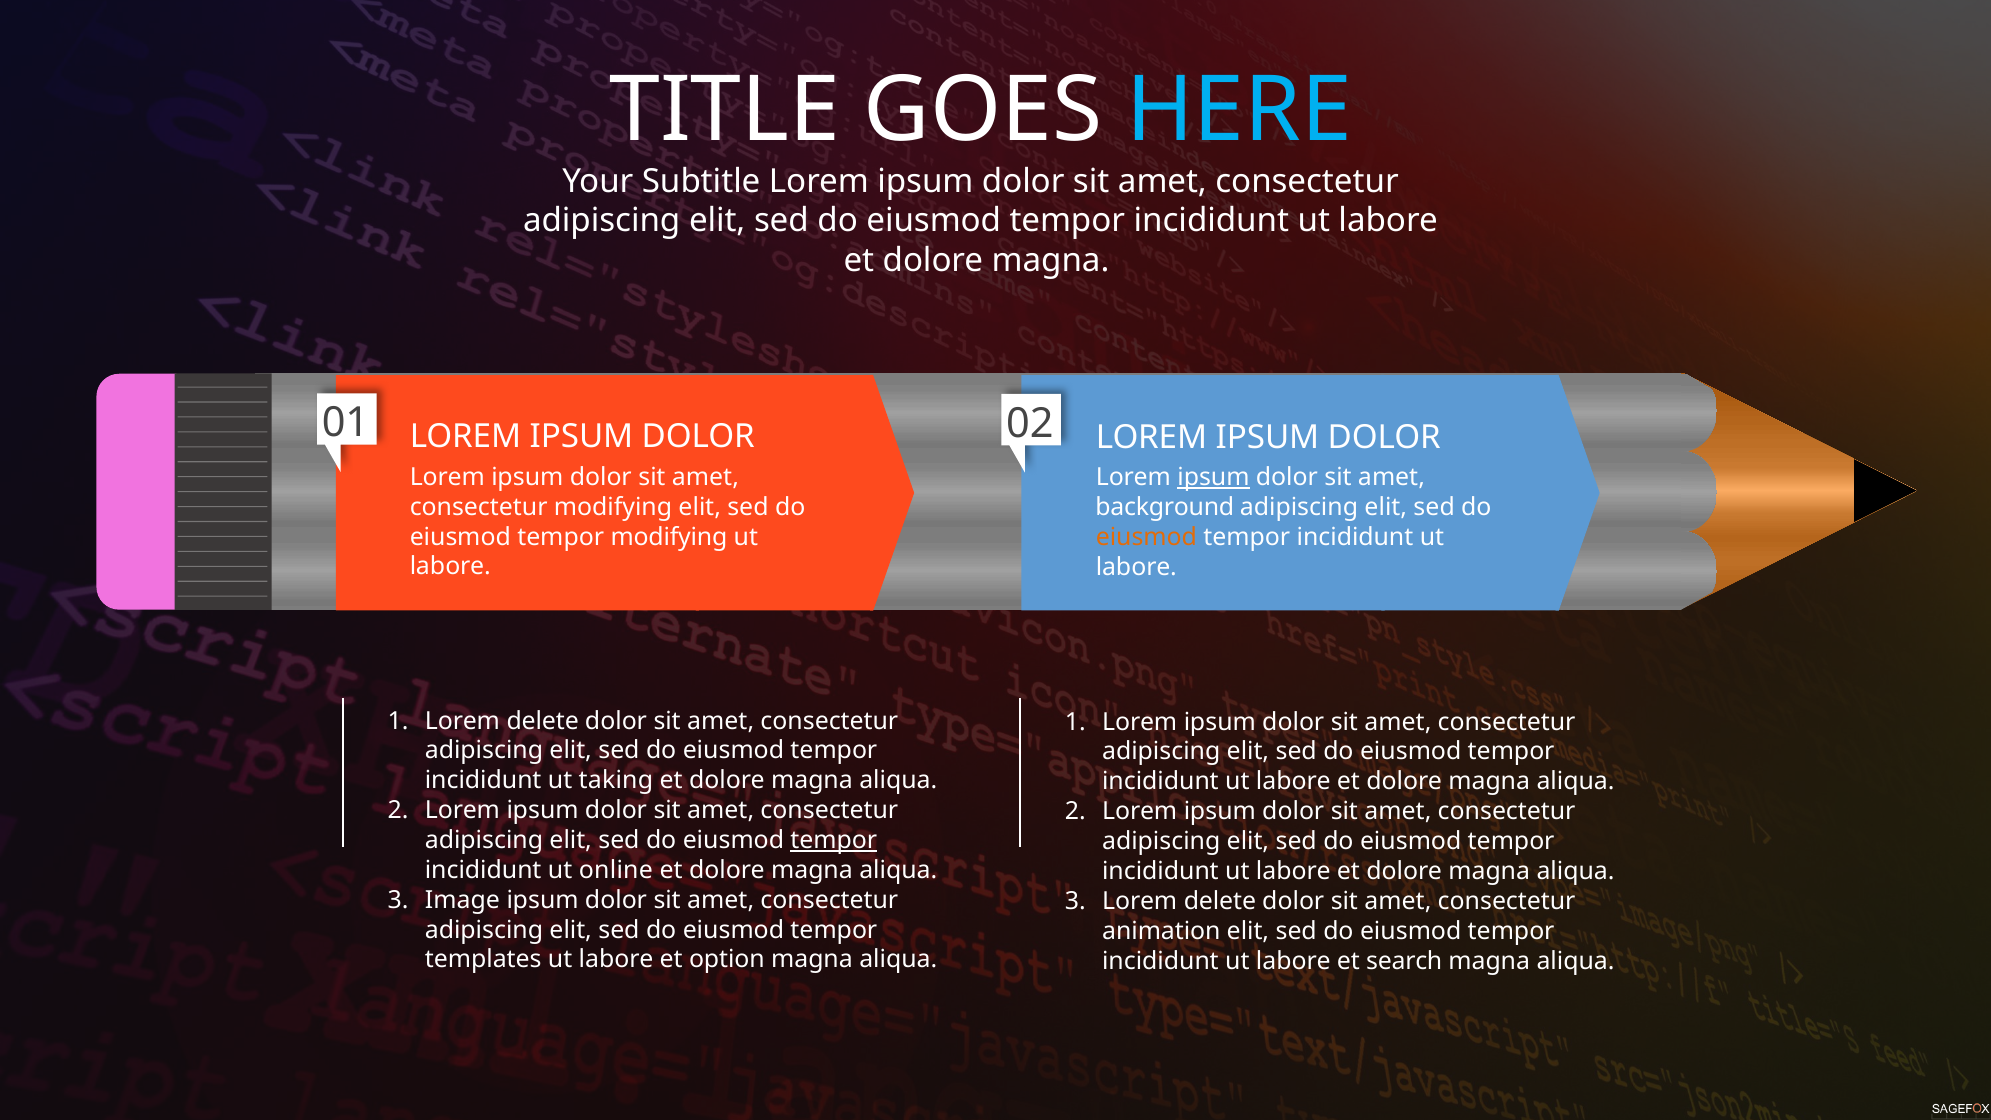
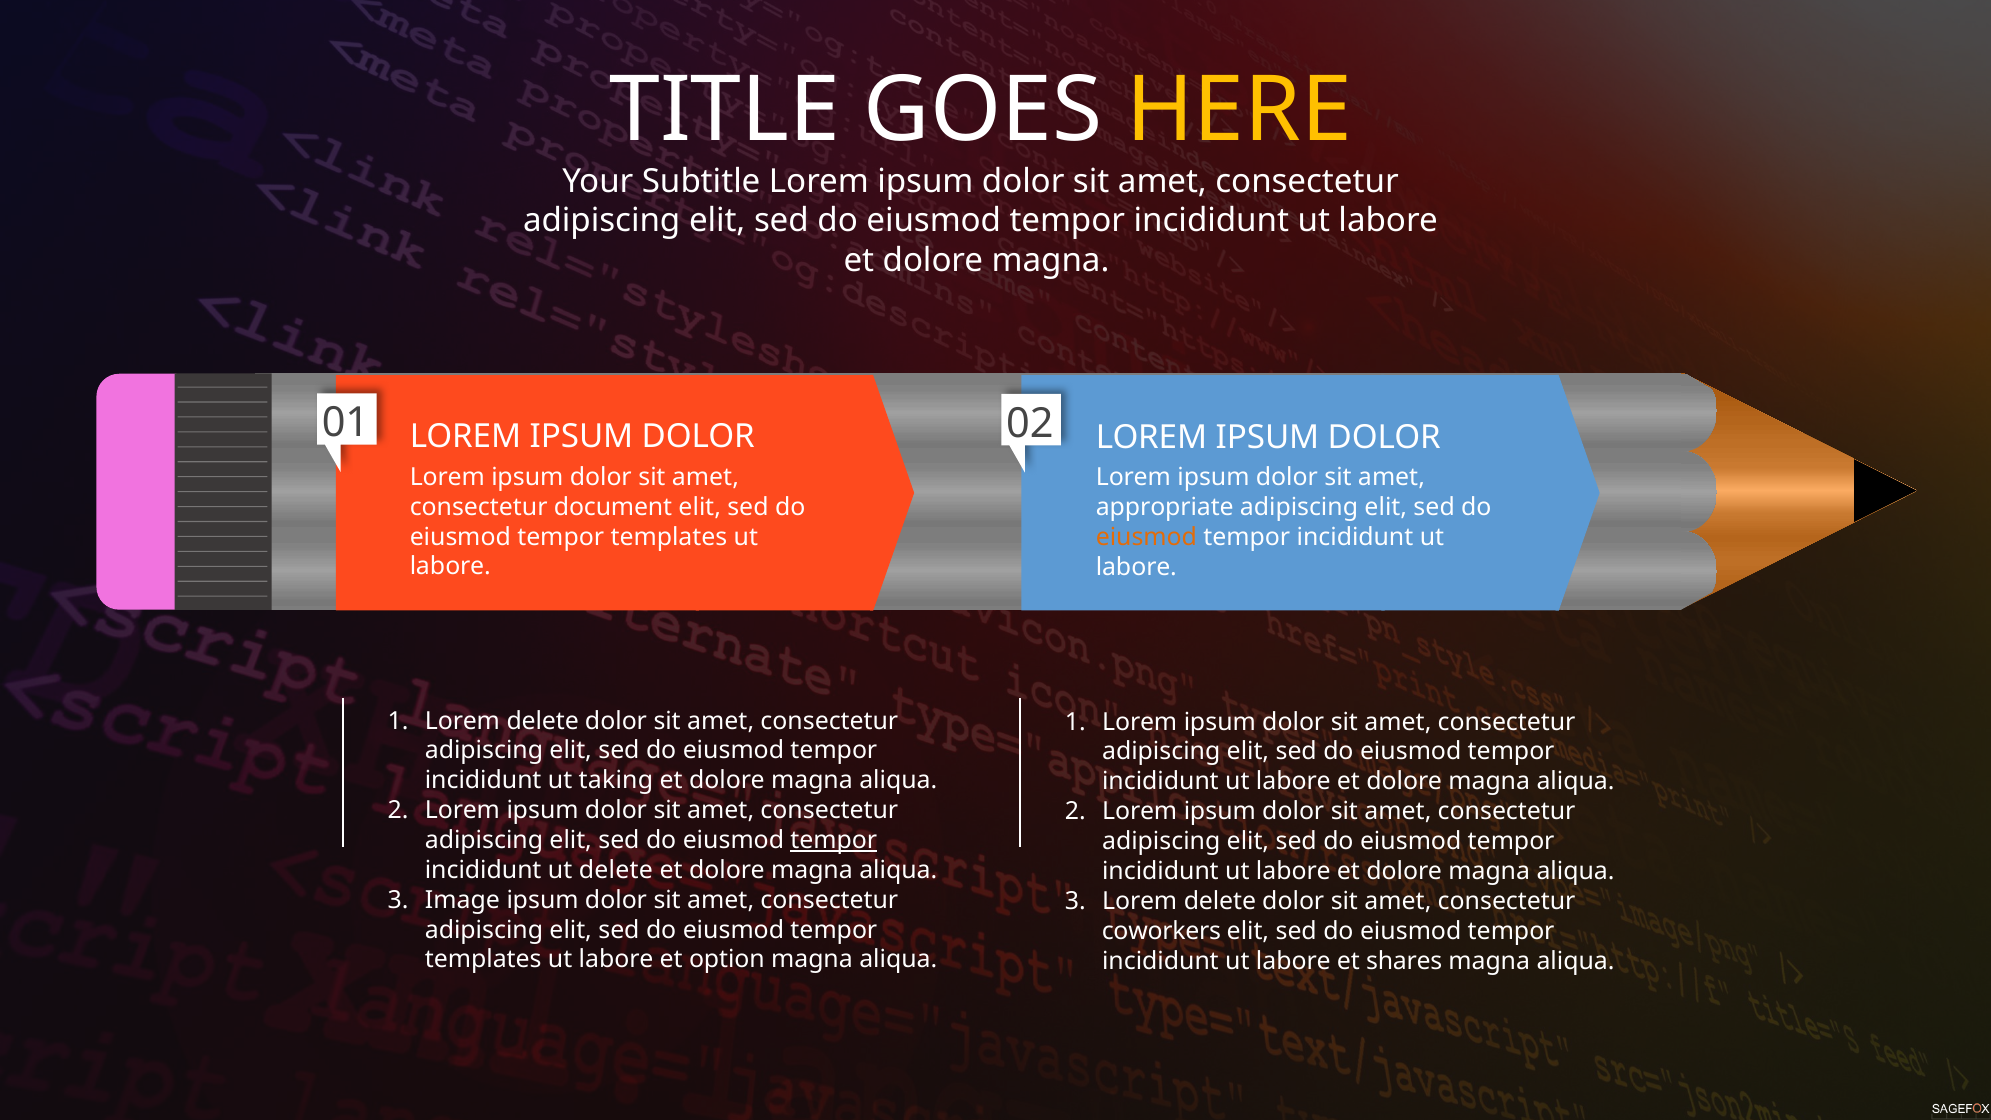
HERE colour: light blue -> yellow
ipsum at (1213, 477) underline: present -> none
consectetur modifying: modifying -> document
background: background -> appropriate
modifying at (669, 537): modifying -> templates
ut online: online -> delete
animation: animation -> coworkers
search: search -> shares
